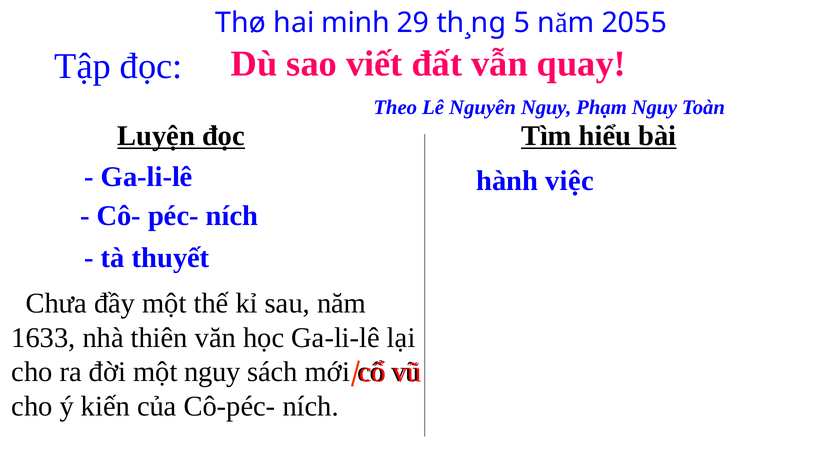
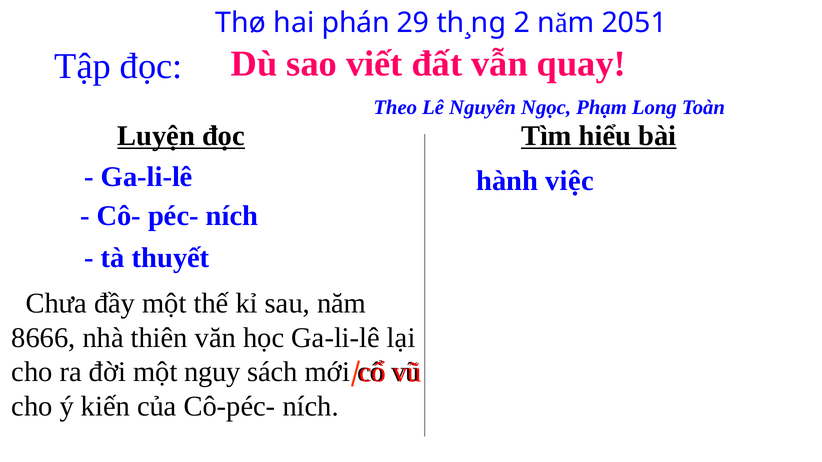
minh: minh -> phán
5: 5 -> 2
2055: 2055 -> 2051
Nguyên Nguy: Nguy -> Ngọc
Phạm Nguy: Nguy -> Long
1633: 1633 -> 8666
